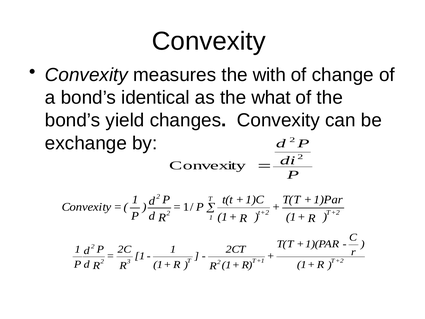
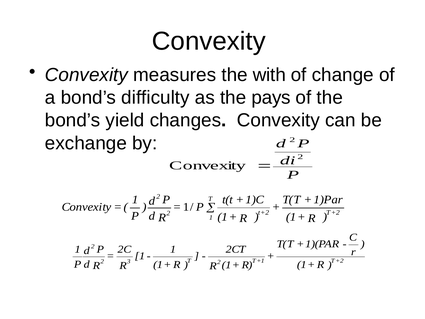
identical: identical -> difficulty
what: what -> pays
